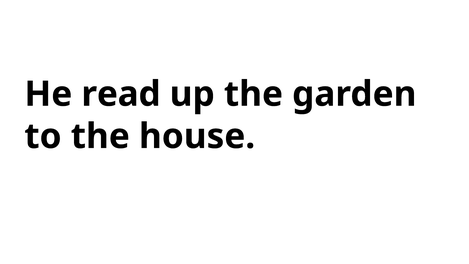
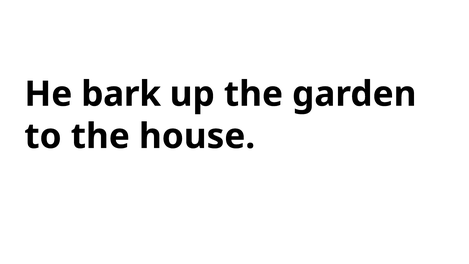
read: read -> bark
